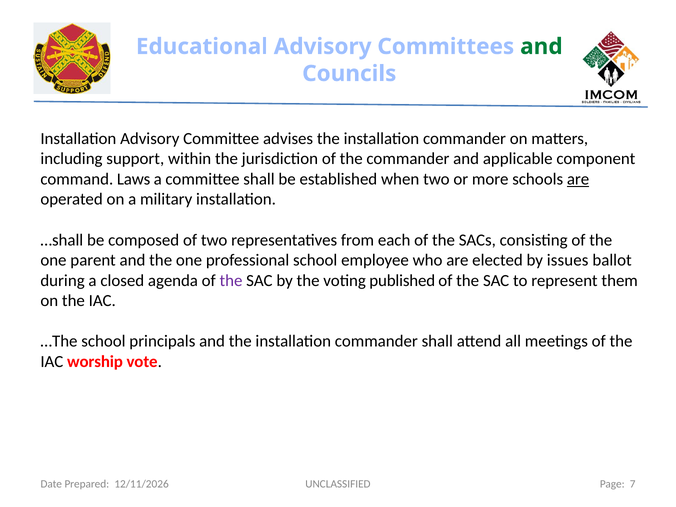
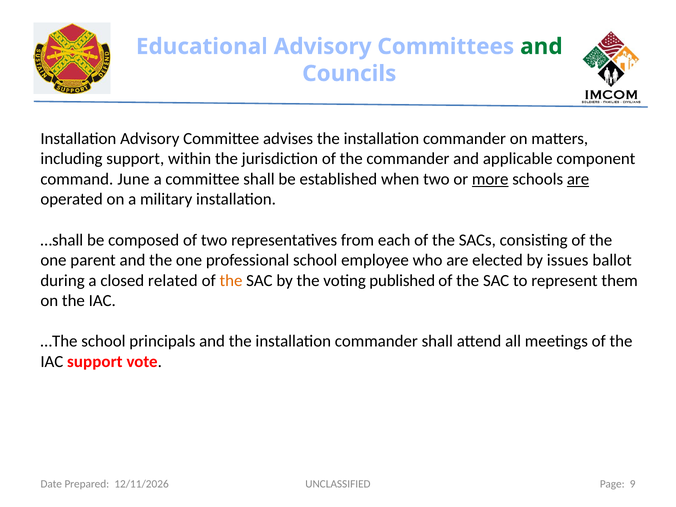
Laws: Laws -> June
more underline: none -> present
agenda: agenda -> related
the at (231, 281) colour: purple -> orange
IAC worship: worship -> support
7: 7 -> 9
